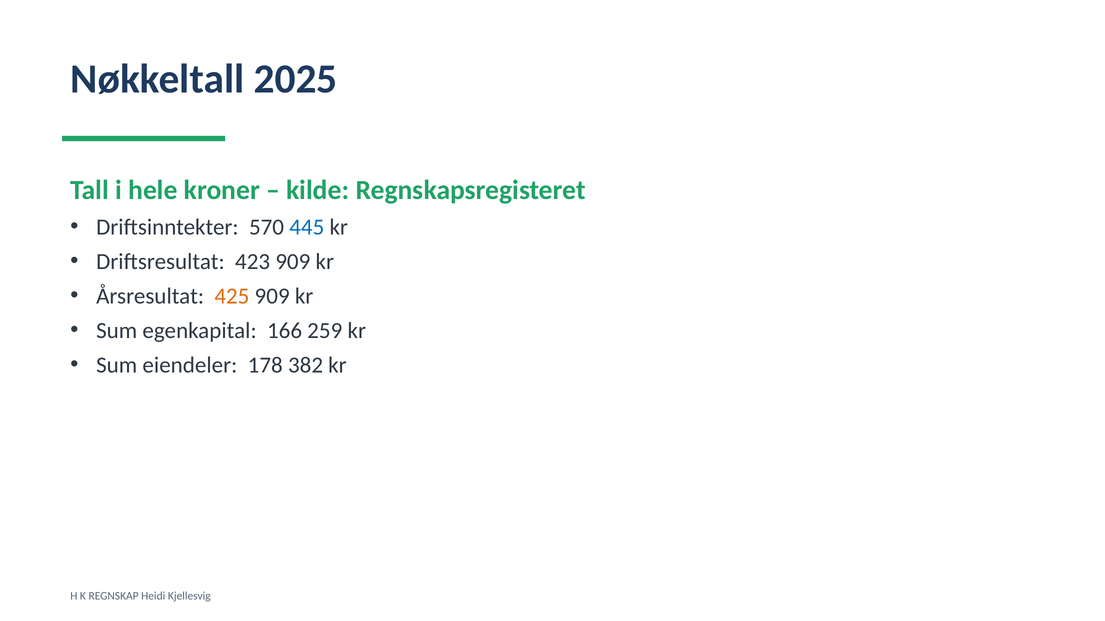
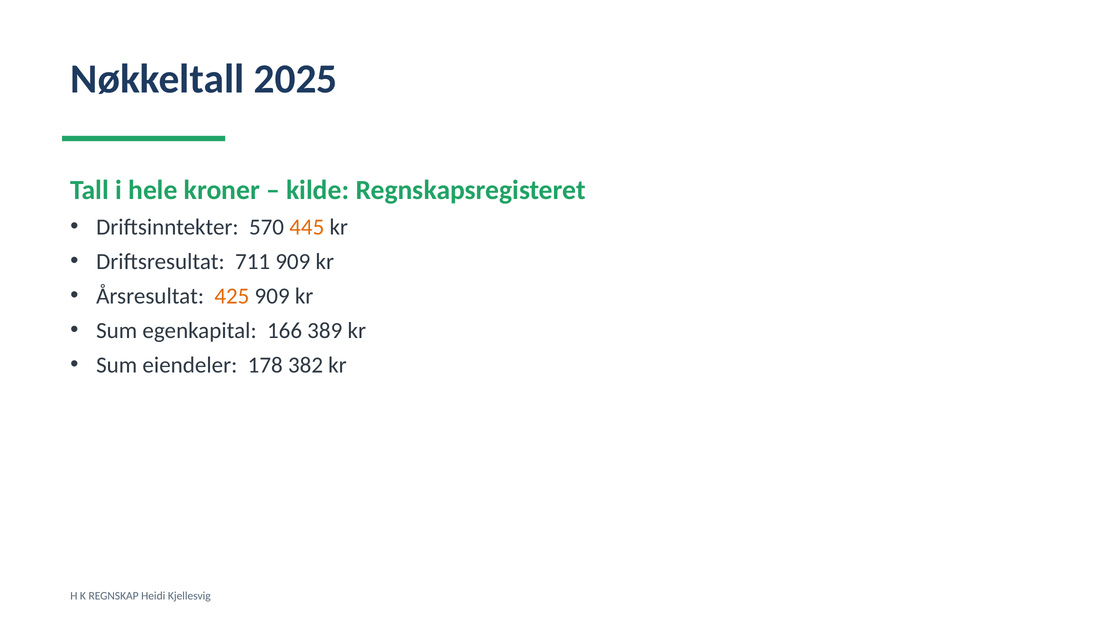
445 colour: blue -> orange
423: 423 -> 711
259: 259 -> 389
